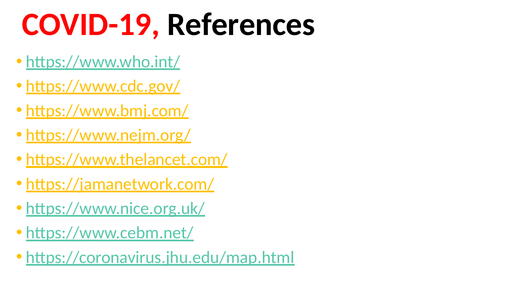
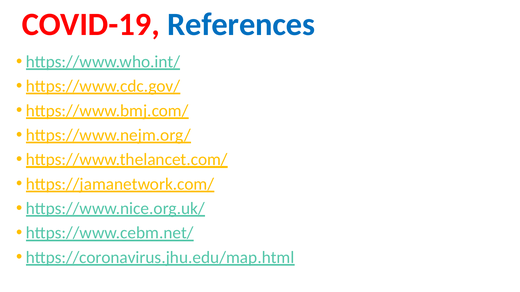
References colour: black -> blue
